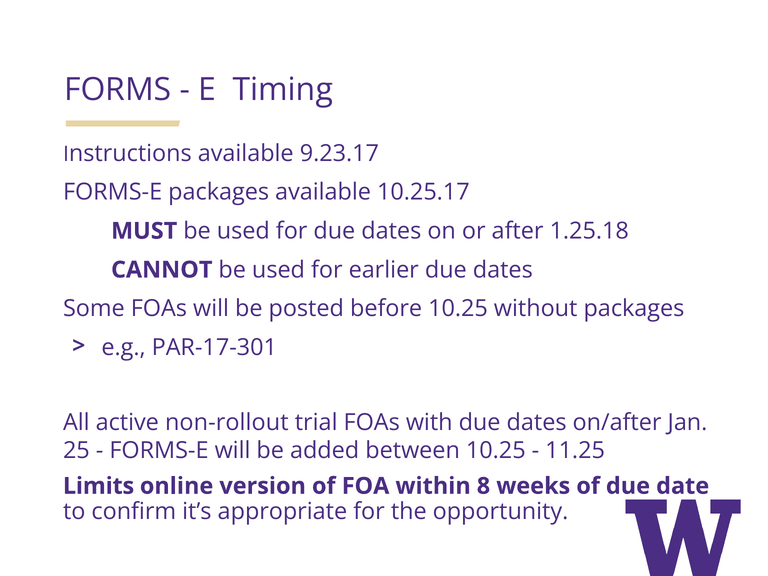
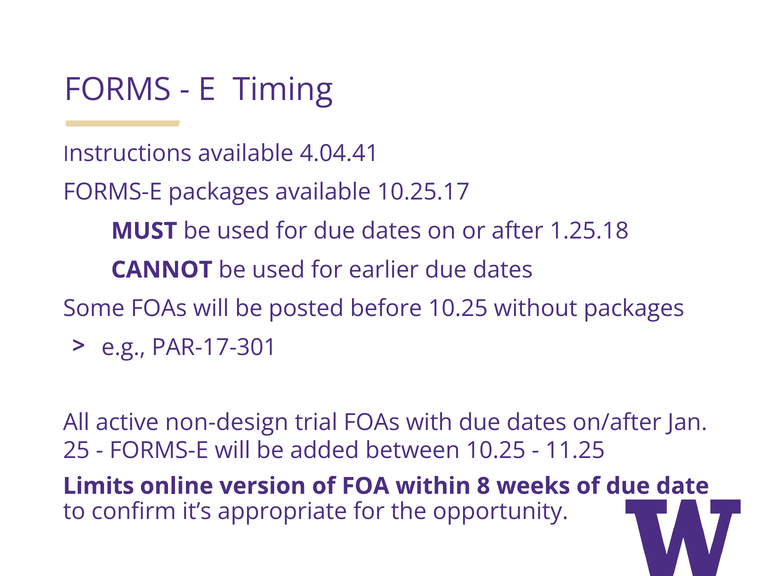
9.23.17: 9.23.17 -> 4.04.41
non-rollout: non-rollout -> non-design
